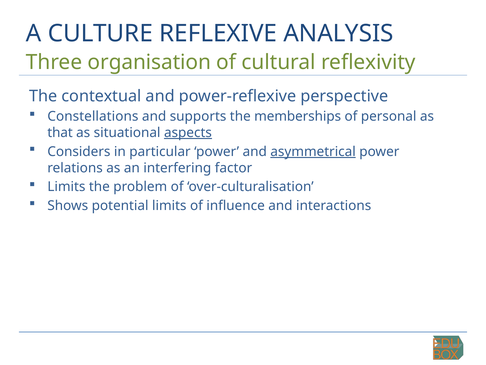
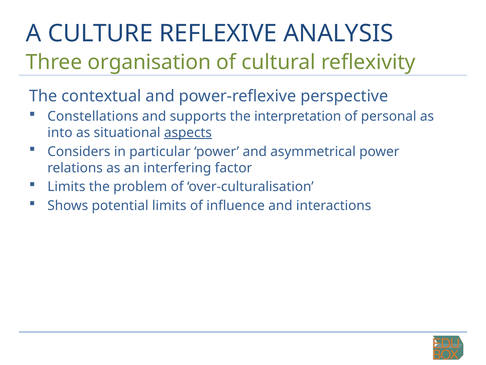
memberships: memberships -> interpretation
that: that -> into
asymmetrical underline: present -> none
